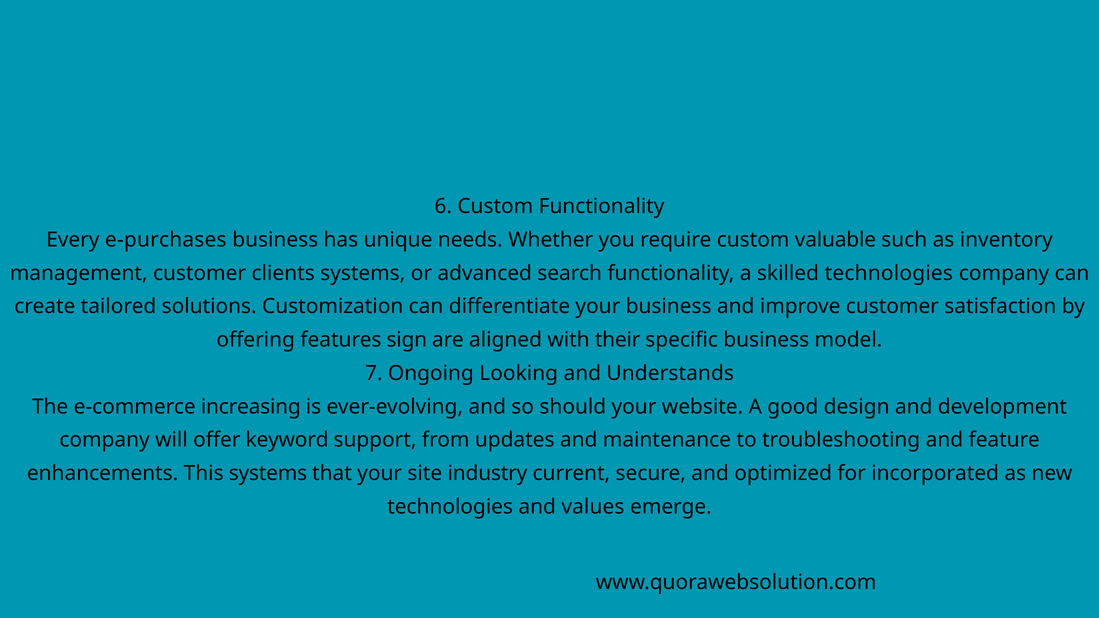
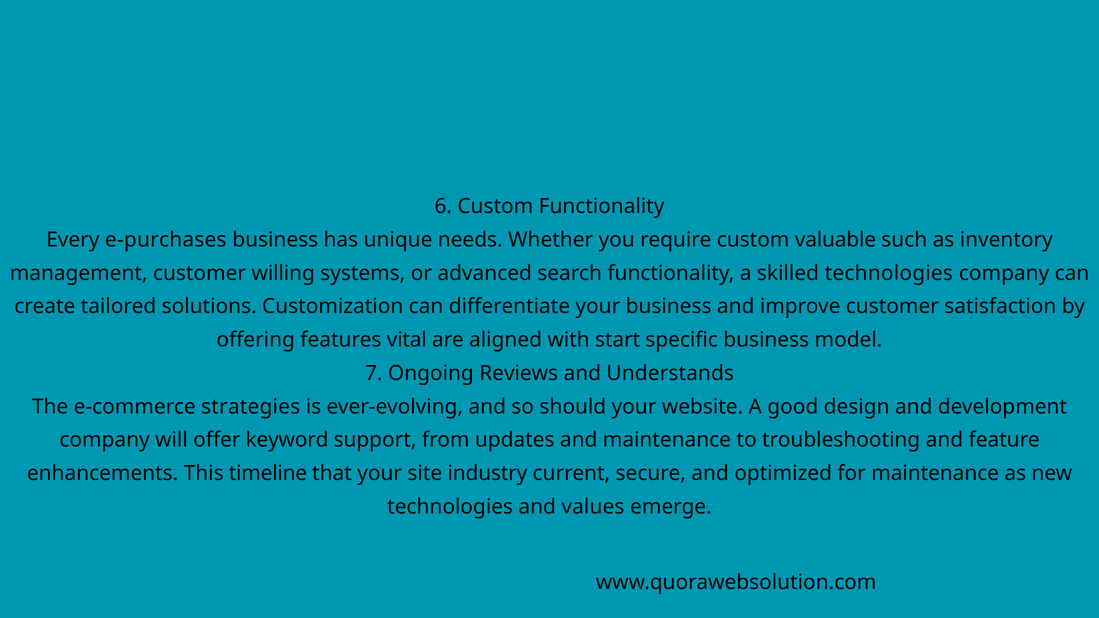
clients: clients -> willing
sign: sign -> vital
their: their -> start
Looking: Looking -> Reviews
increasing: increasing -> strategies
This systems: systems -> timeline
for incorporated: incorporated -> maintenance
